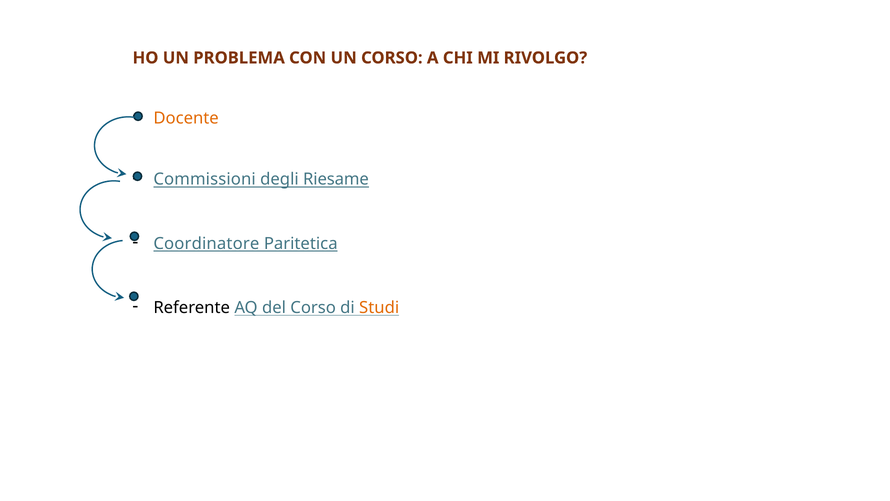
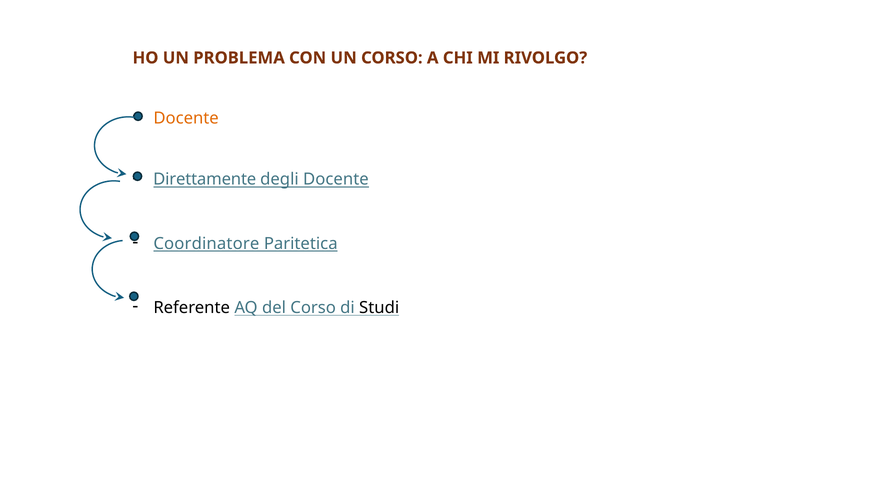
Commissioni: Commissioni -> Direttamente
degli Riesame: Riesame -> Docente
Studi colour: orange -> black
